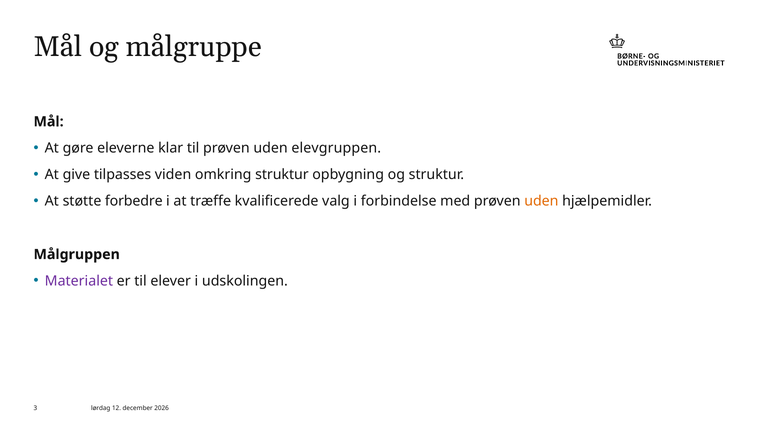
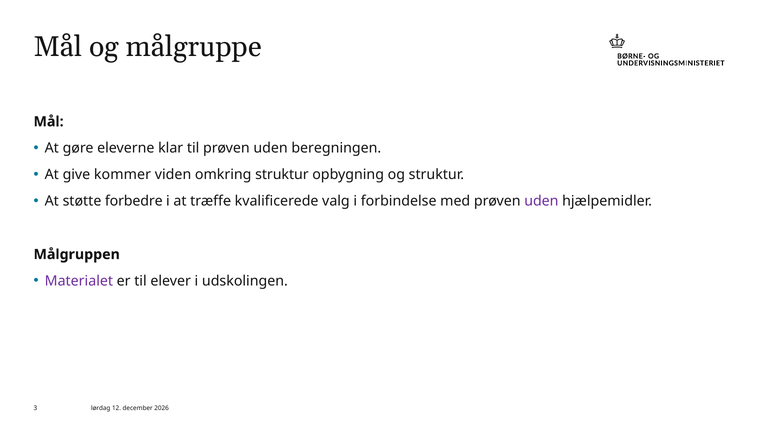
elevgruppen: elevgruppen -> beregningen
tilpasses: tilpasses -> kommer
uden at (541, 201) colour: orange -> purple
